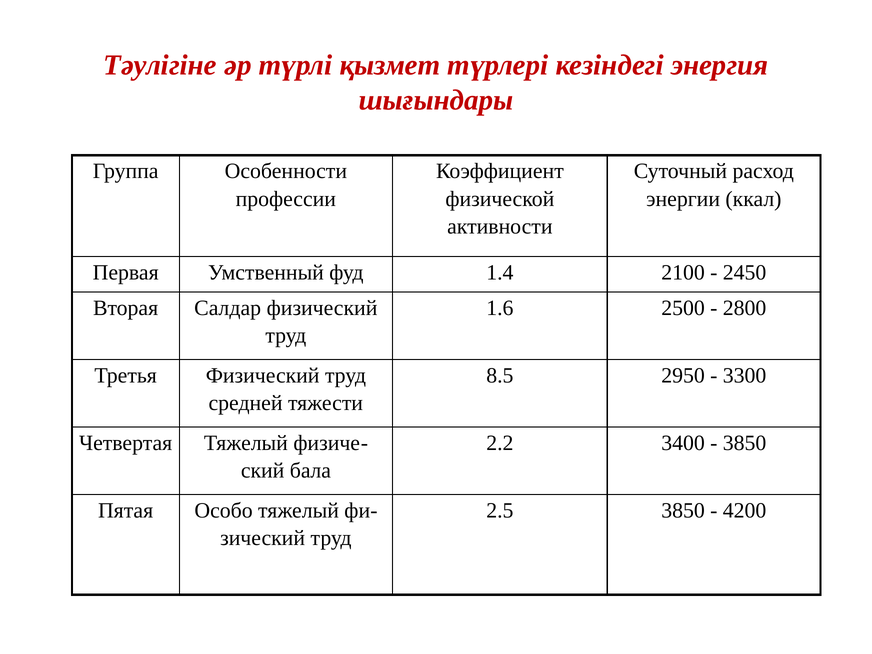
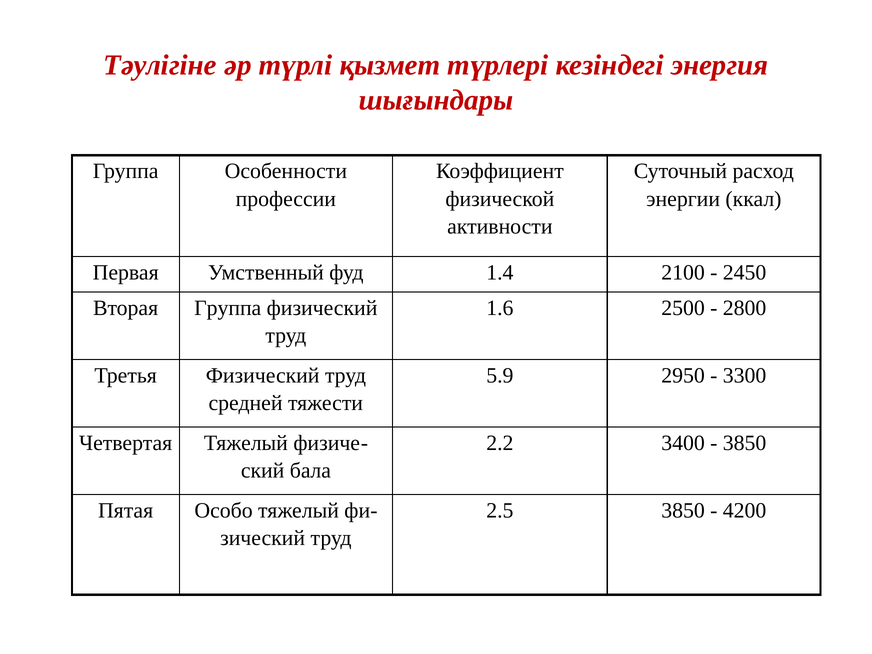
Вторая Салдар: Салдар -> Группа
8.5: 8.5 -> 5.9
